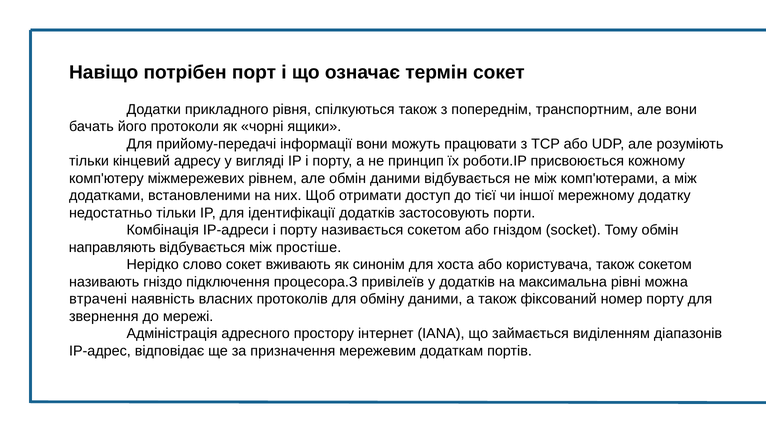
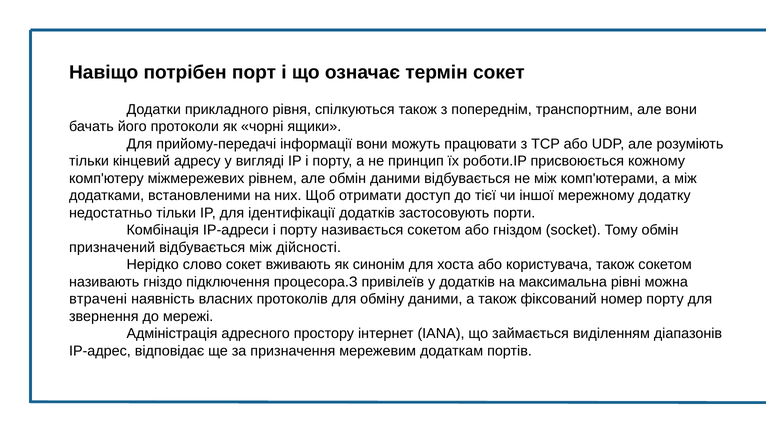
направляють: направляють -> призначений
простіше: простіше -> дійсності
